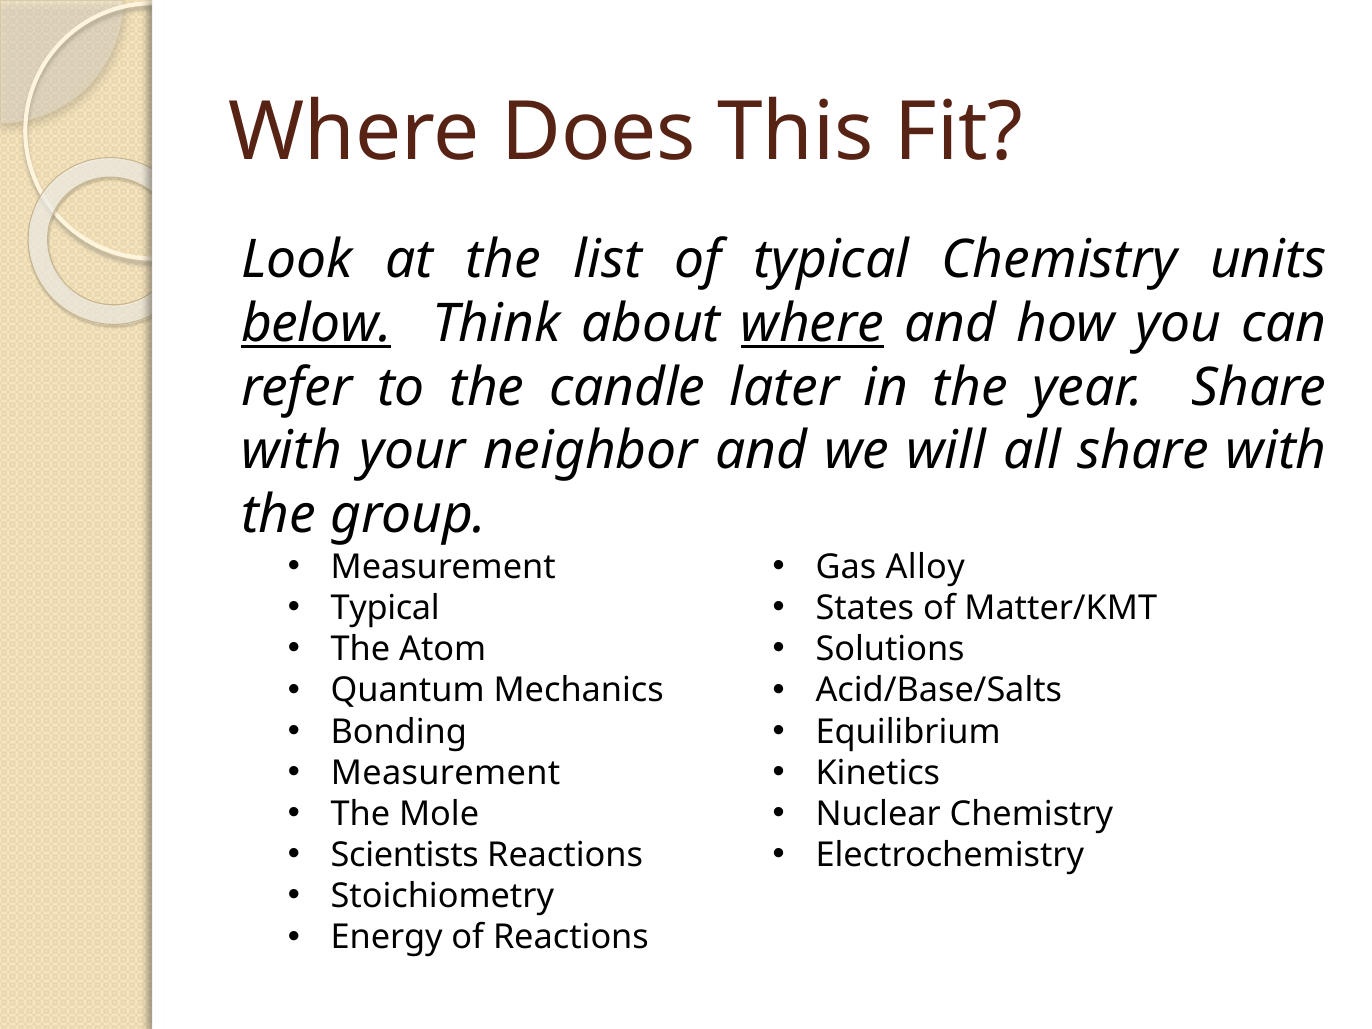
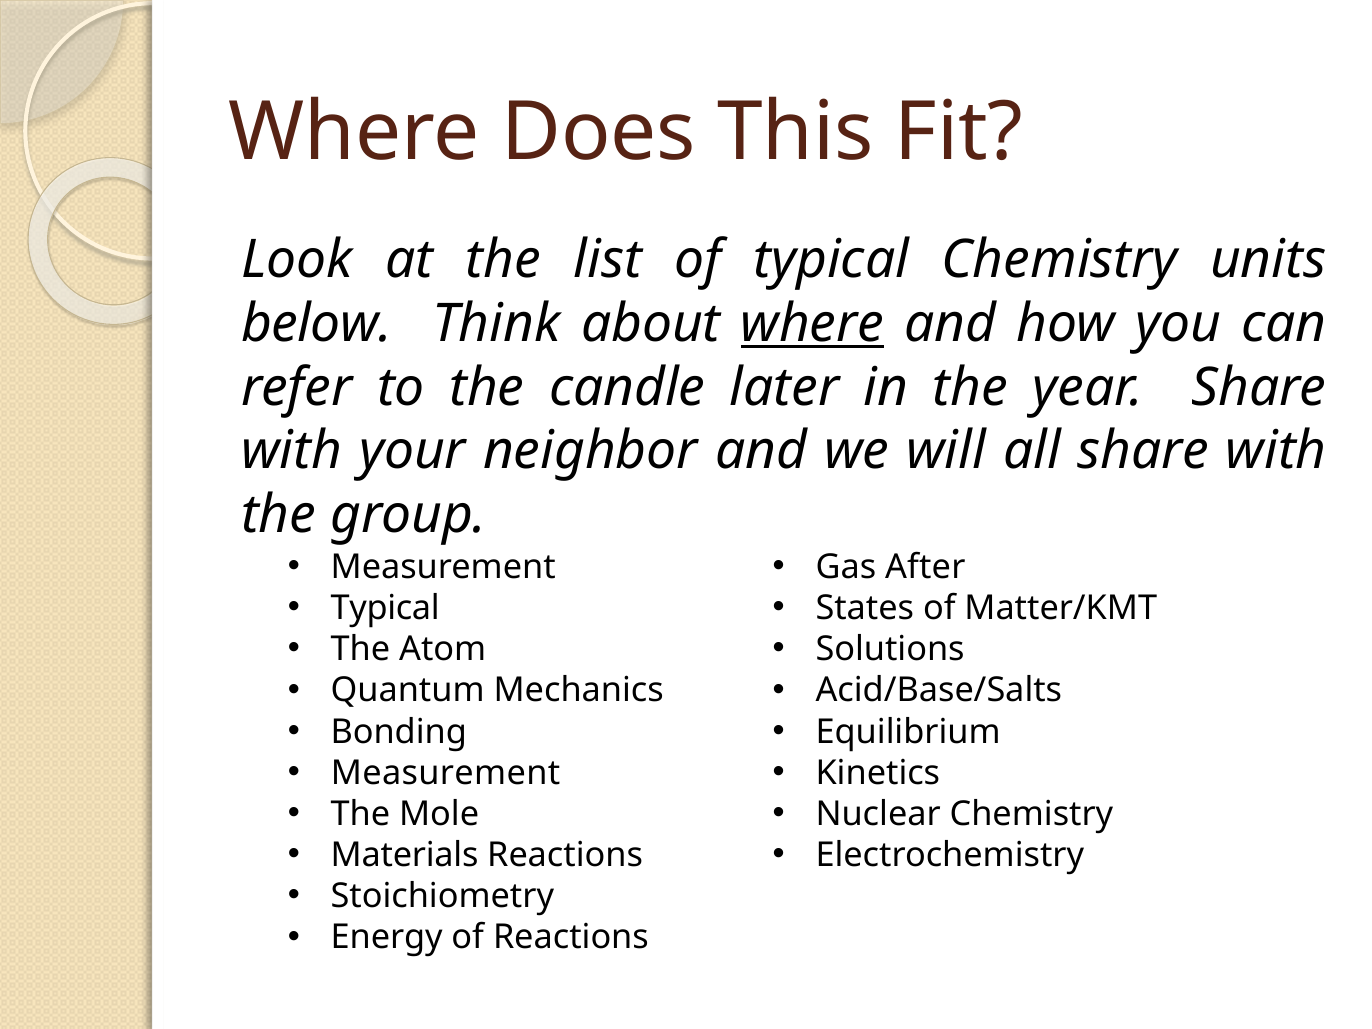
below underline: present -> none
Alloy: Alloy -> After
Scientists: Scientists -> Materials
